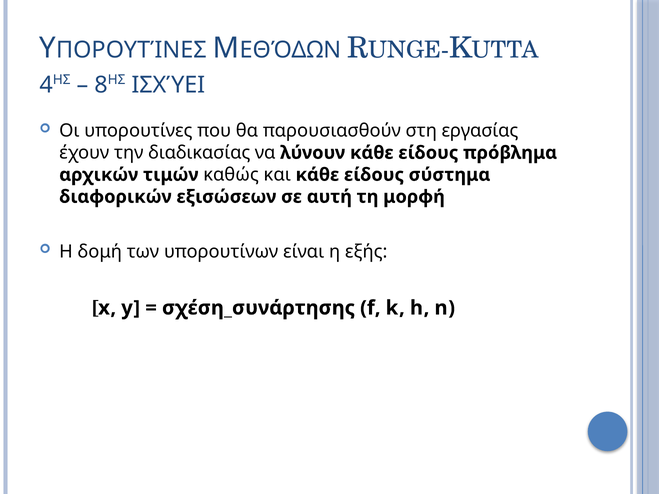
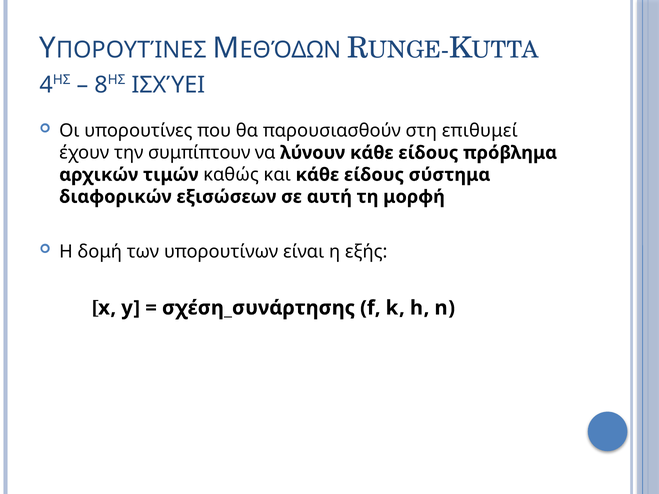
εργασίας: εργασίας -> επιθυμεί
διαδικασίας: διαδικασίας -> συμπίπτουν
